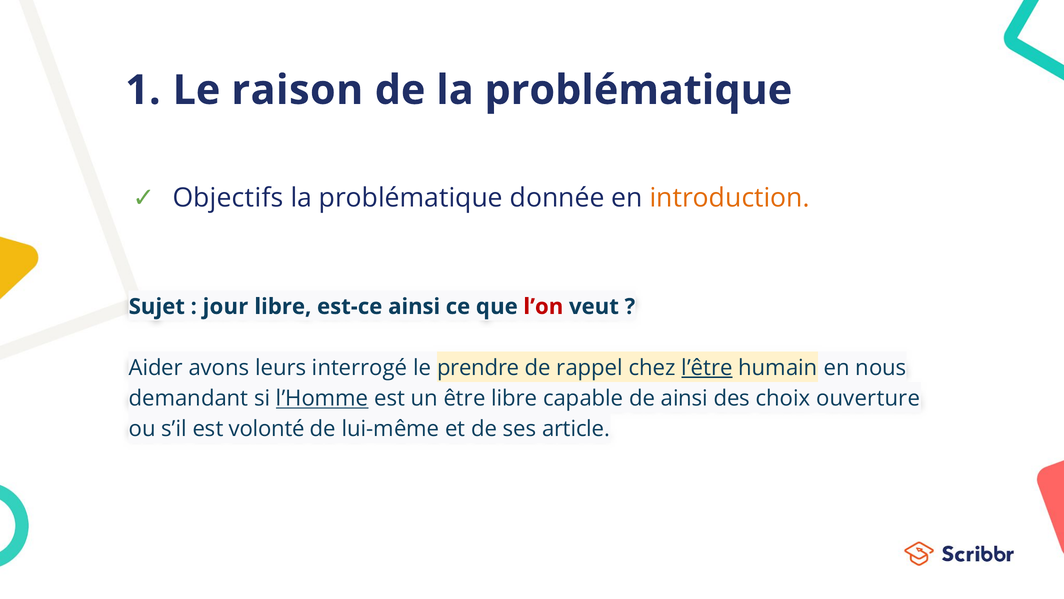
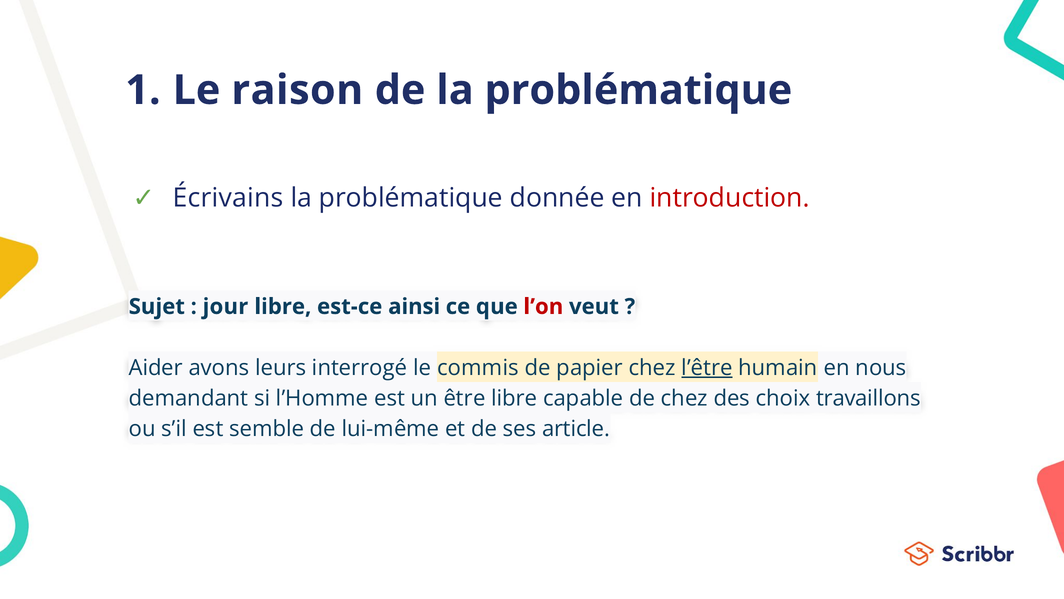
Objectifs: Objectifs -> Écrivains
introduction colour: orange -> red
prendre: prendre -> commis
rappel: rappel -> papier
l’Homme underline: present -> none
de ainsi: ainsi -> chez
ouverture: ouverture -> travaillons
volonté: volonté -> semble
